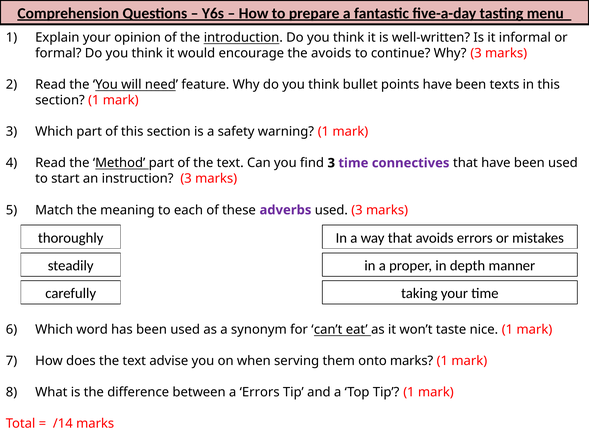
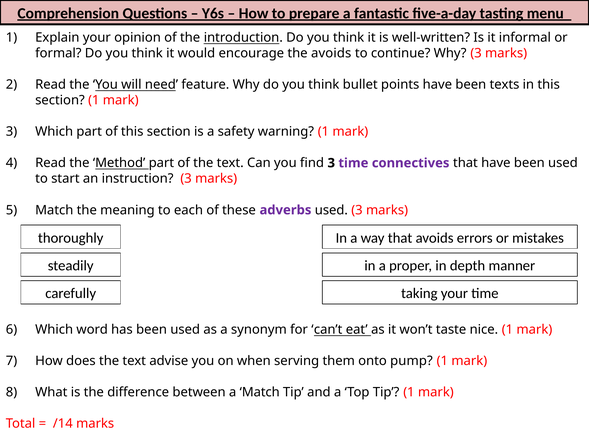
onto marks: marks -> pump
a Errors: Errors -> Match
